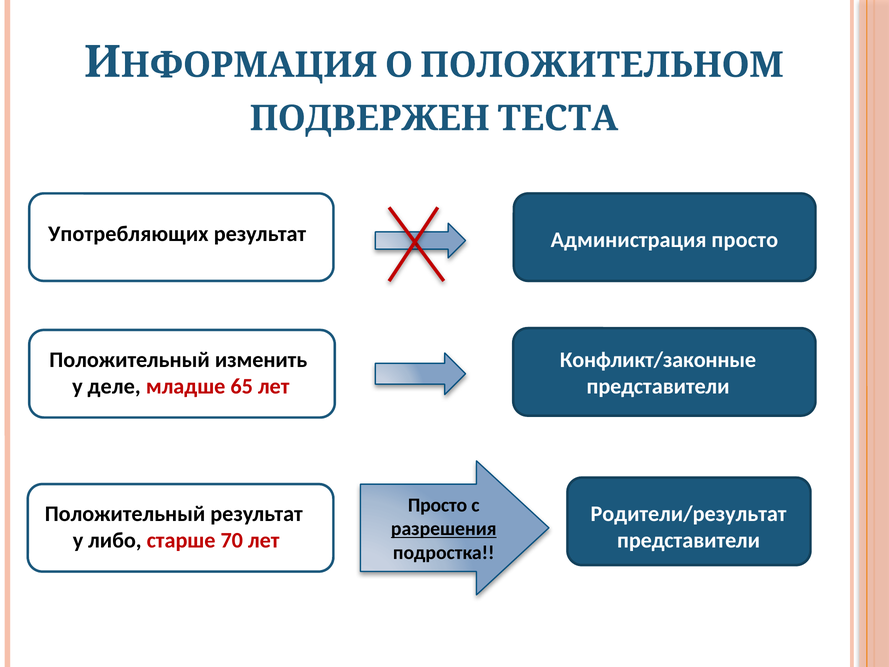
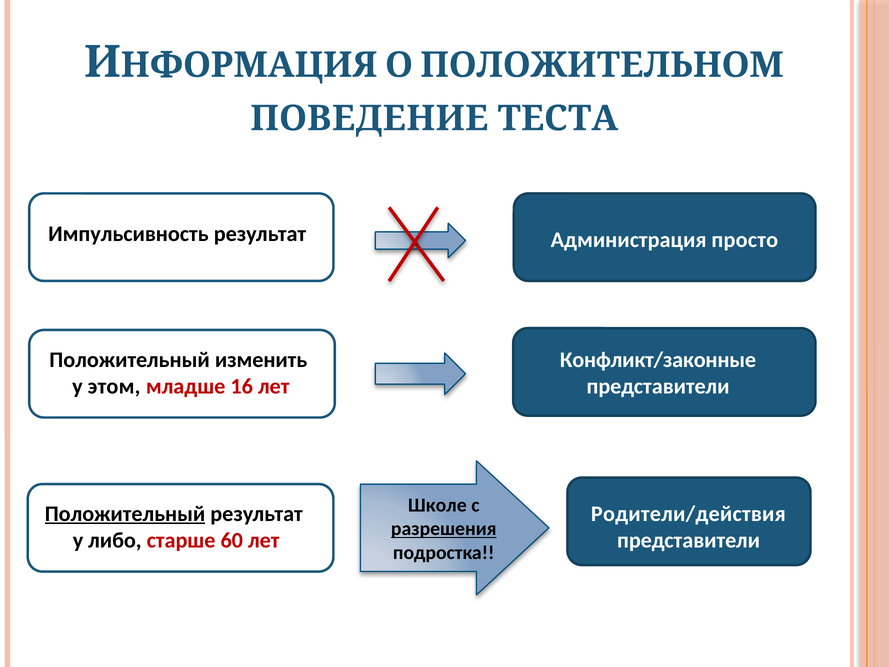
ПОДВЕРЖЕН: ПОДВЕРЖЕН -> ПОВЕДЕНИЕ
Употребляющих: Употребляющих -> Импульсивность
деле: деле -> этом
65: 65 -> 16
Просто at (438, 505): Просто -> Школе
Положительный at (125, 514) underline: none -> present
Родители/результат: Родители/результат -> Родители/действия
70: 70 -> 60
